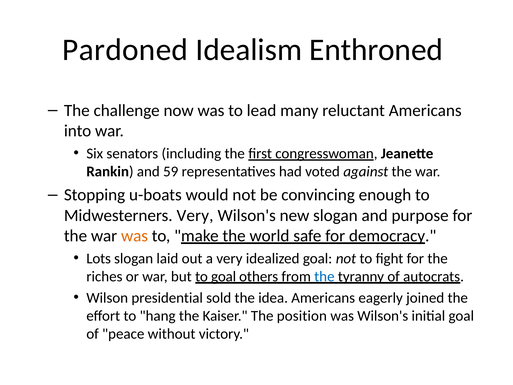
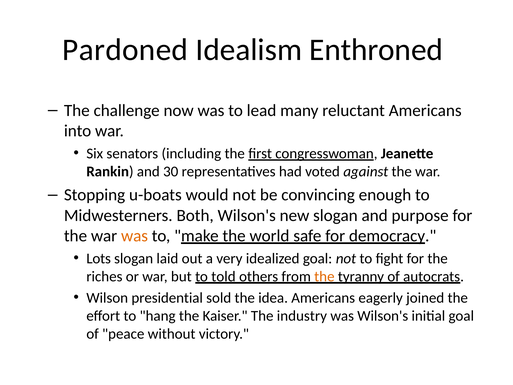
59: 59 -> 30
Midwesterners Very: Very -> Both
to goal: goal -> told
the at (324, 276) colour: blue -> orange
position: position -> industry
